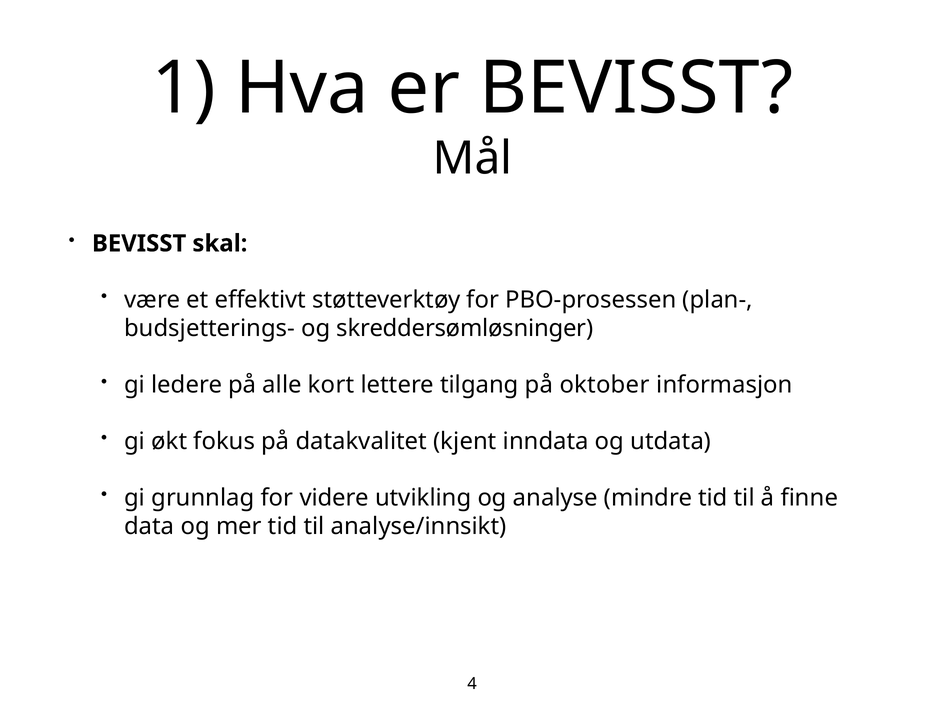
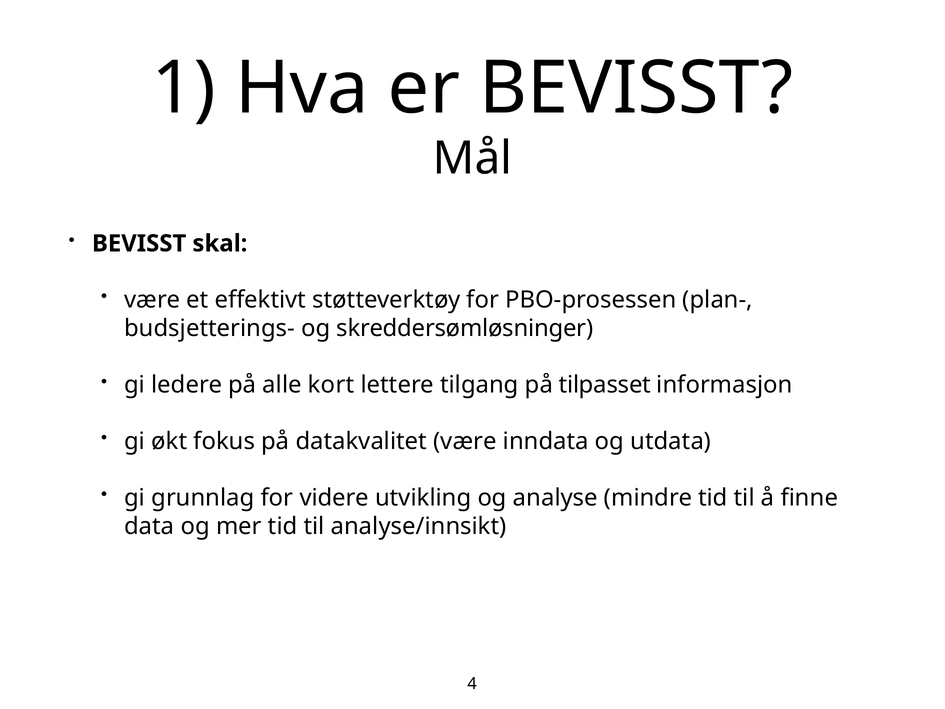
oktober: oktober -> tilpasset
datakvalitet kjent: kjent -> være
